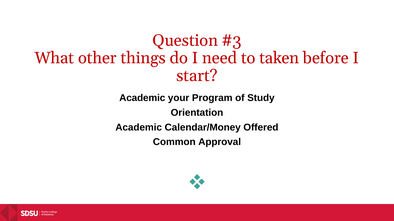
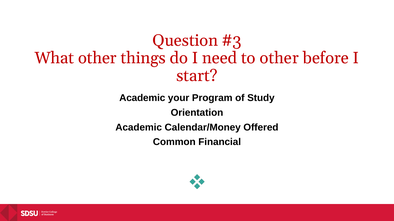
to taken: taken -> other
Approval: Approval -> Financial
